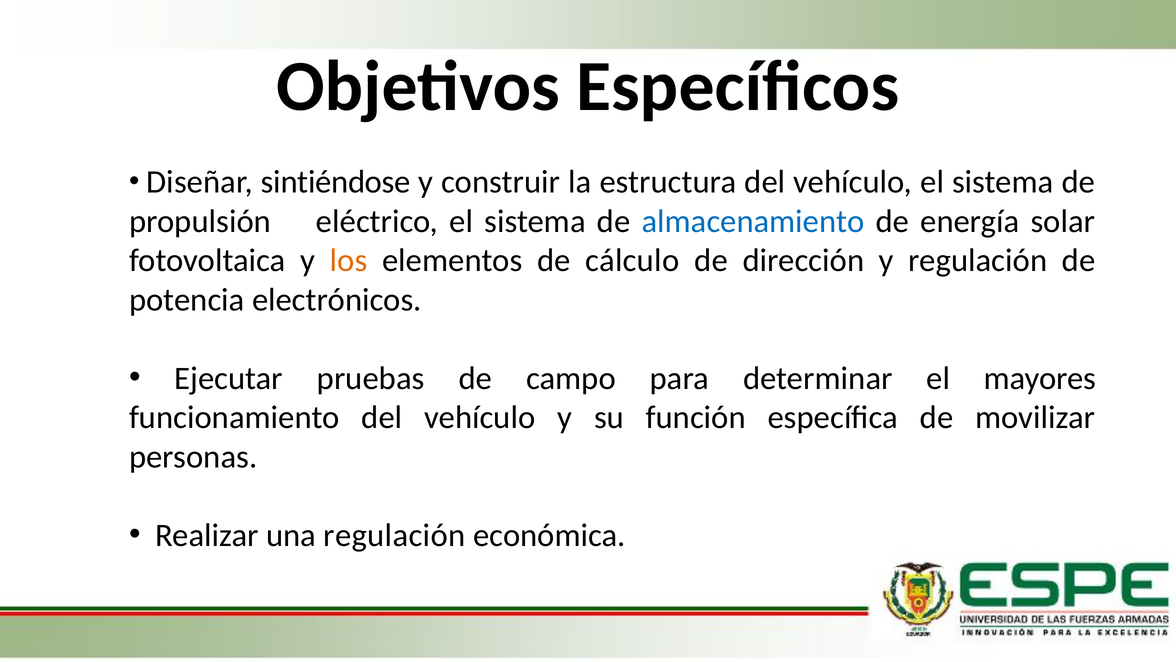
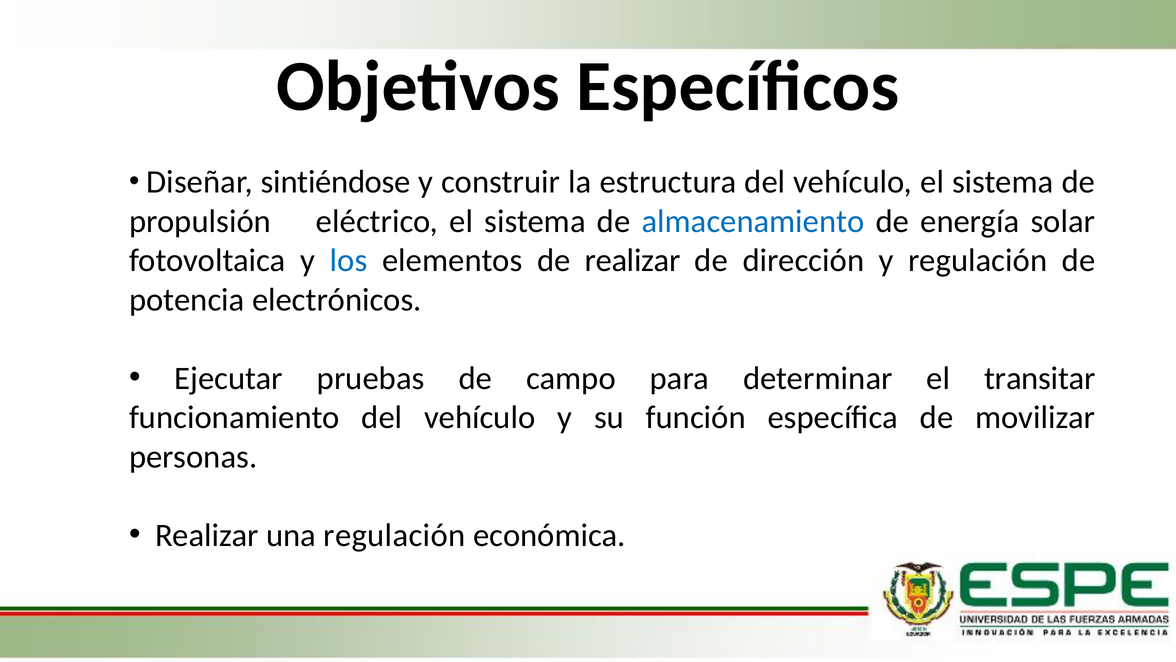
los colour: orange -> blue
de cálculo: cálculo -> realizar
mayores: mayores -> transitar
